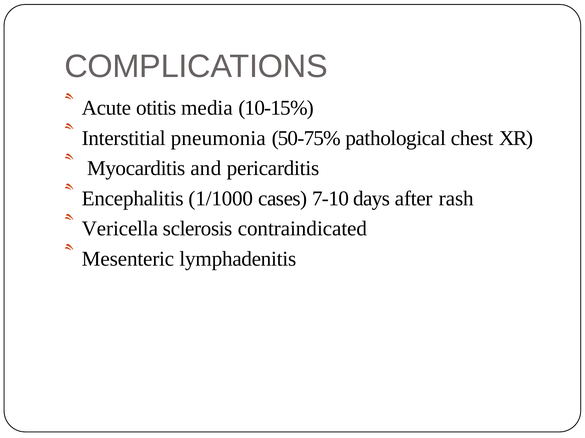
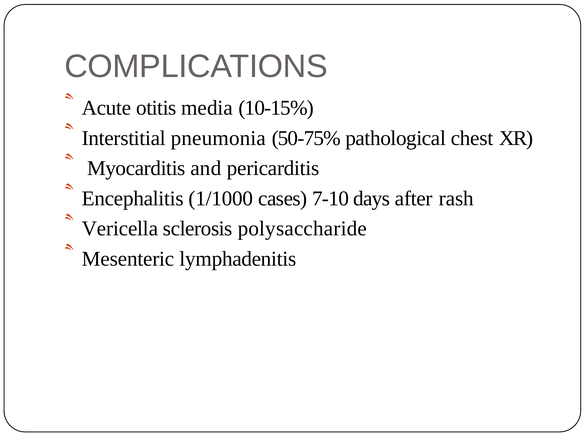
contraindicated: contraindicated -> polysaccharide
